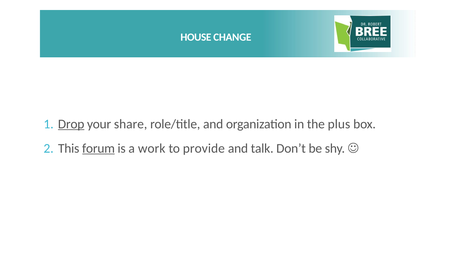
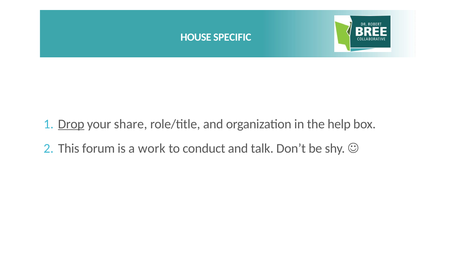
CHANGE: CHANGE -> SPECIFIC
plus: plus -> help
forum underline: present -> none
provide: provide -> conduct
